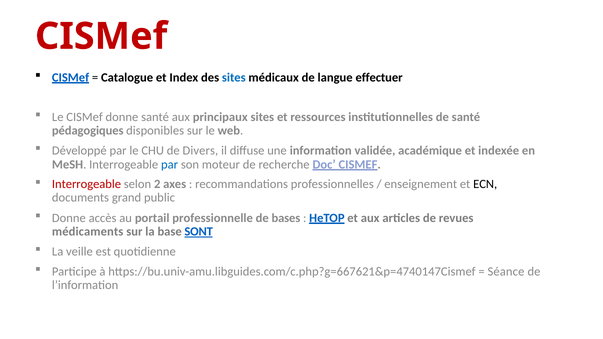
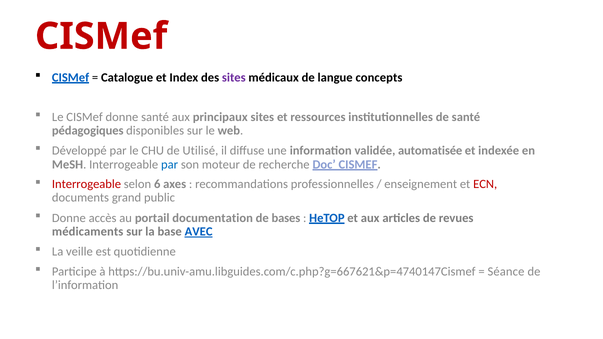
sites at (234, 77) colour: blue -> purple
effectuer: effectuer -> concepts
Divers: Divers -> Utilisé
académique: académique -> automatisée
2: 2 -> 6
ECN colour: black -> red
professionnelle: professionnelle -> documentation
SONT: SONT -> AVEC
